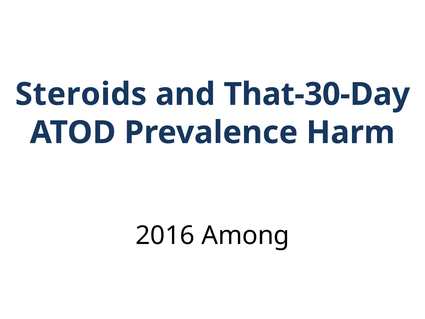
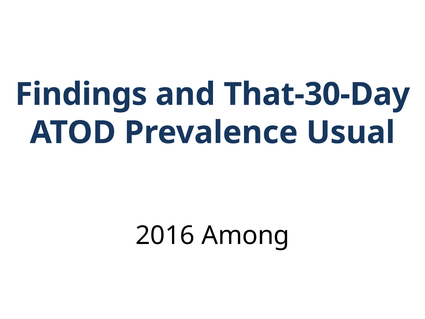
Steroids: Steroids -> Findings
Harm: Harm -> Usual
